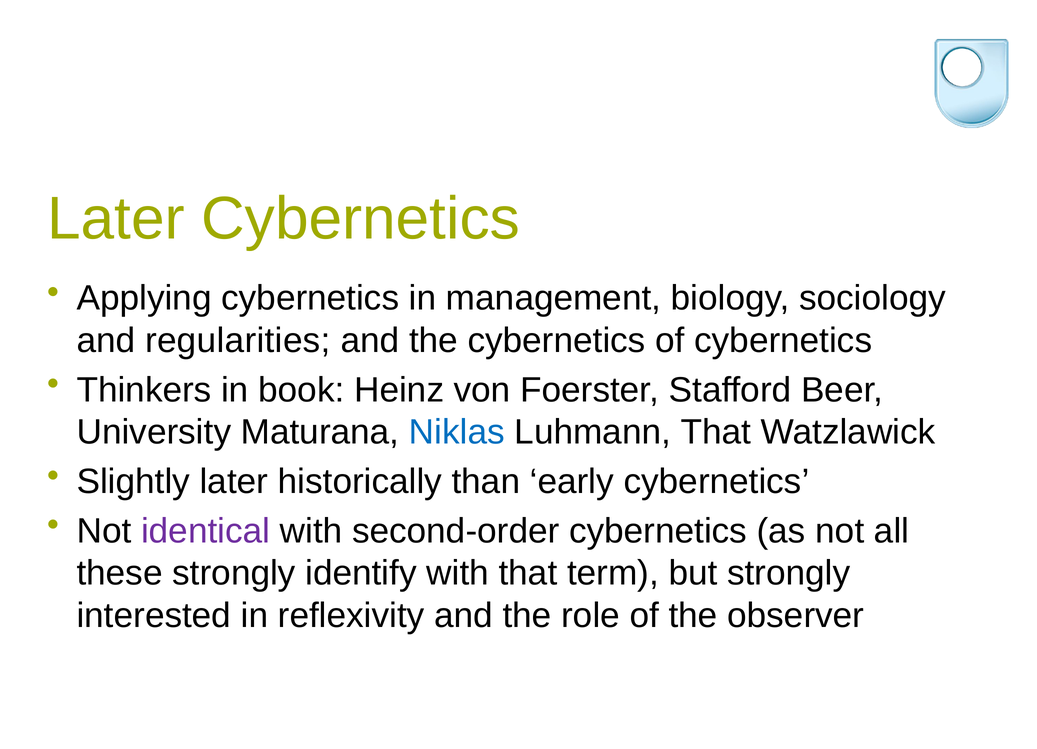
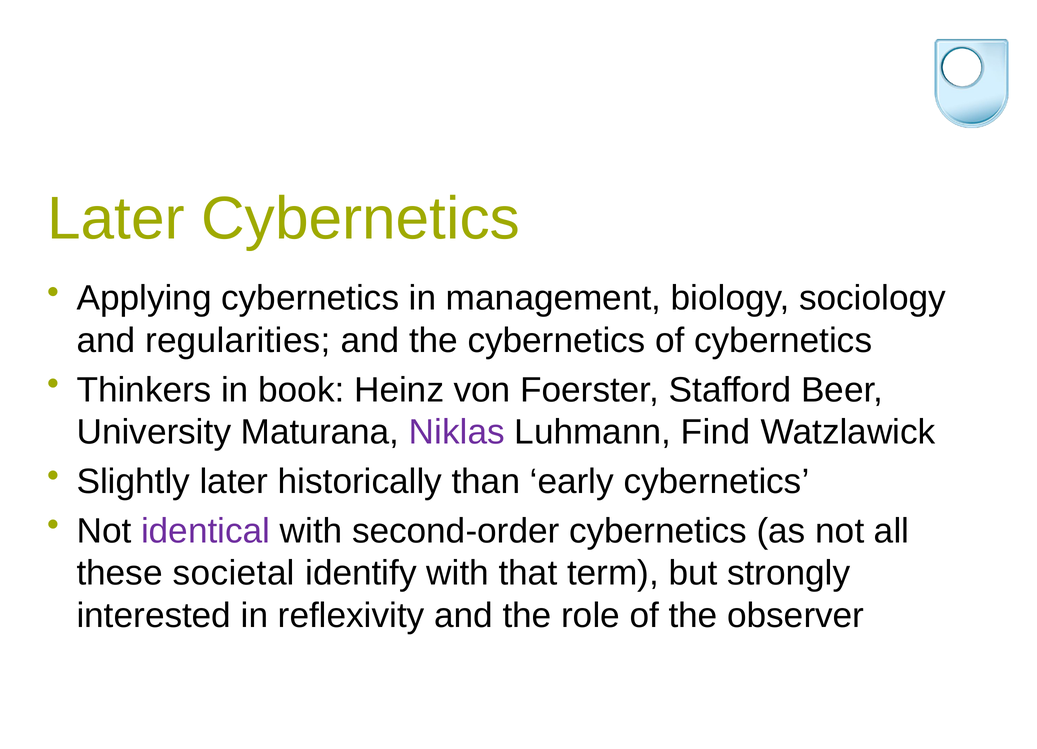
Niklas colour: blue -> purple
Luhmann That: That -> Find
these strongly: strongly -> societal
